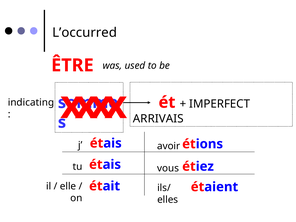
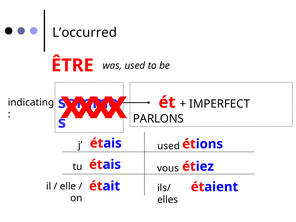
ARRIVAIS: ARRIVAIS -> PARLONS
avoir at (169, 146): avoir -> used
